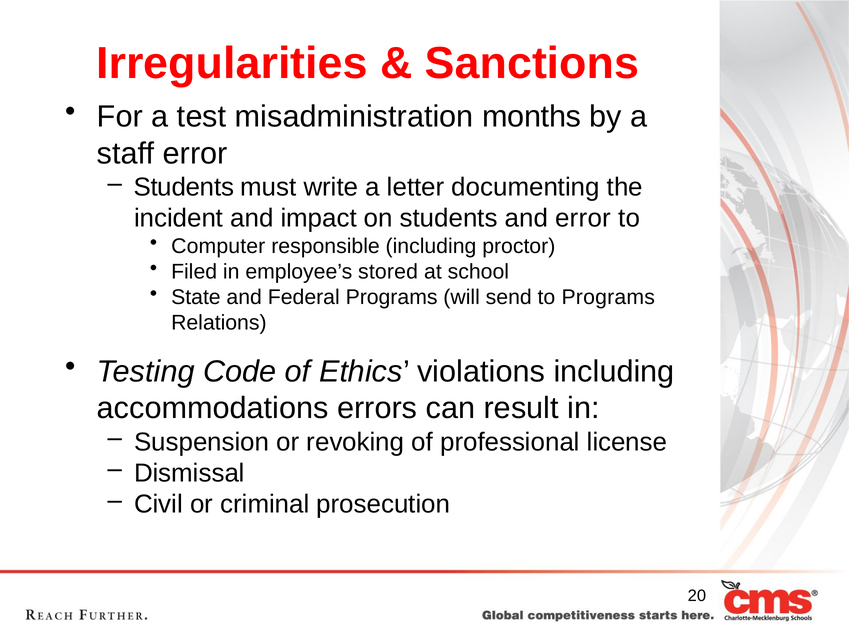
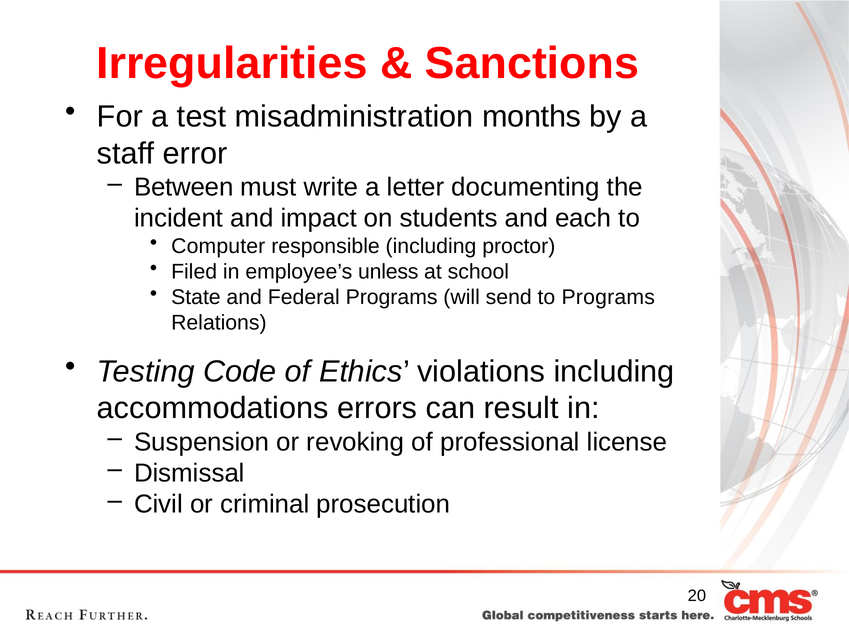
Students at (184, 187): Students -> Between
and error: error -> each
stored: stored -> unless
